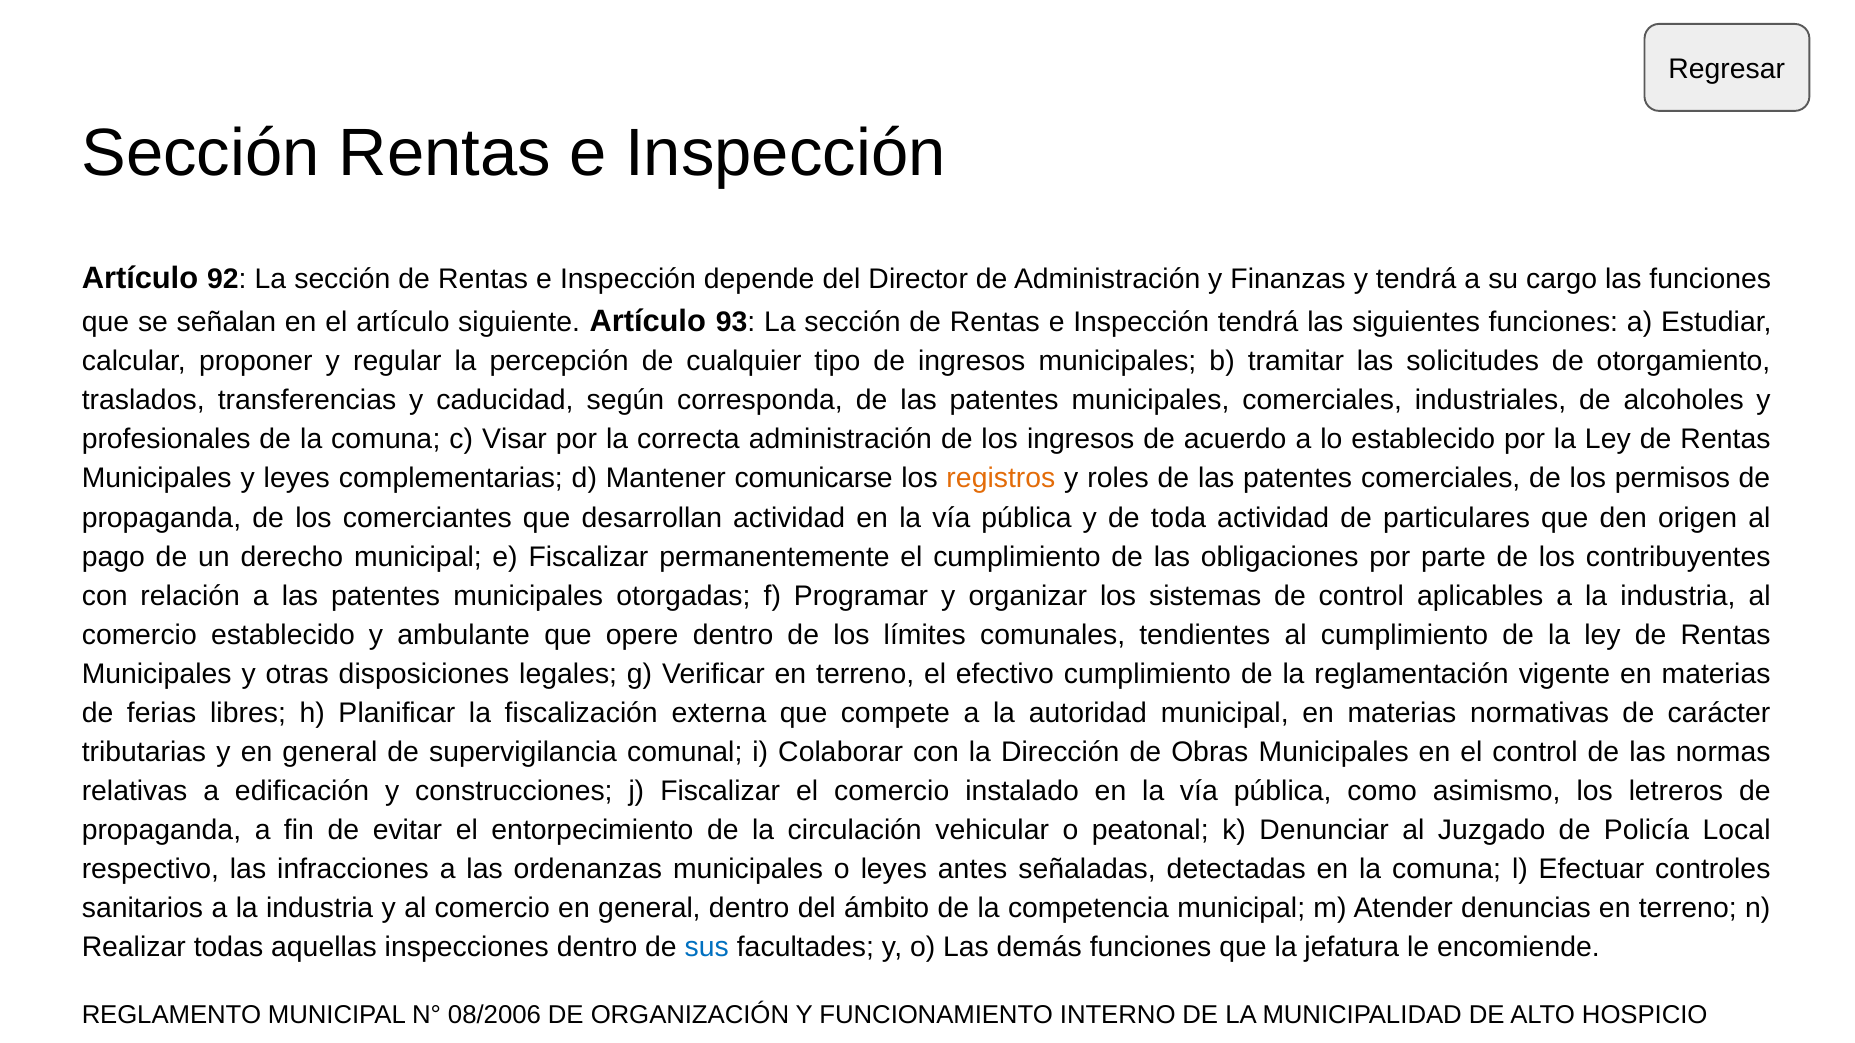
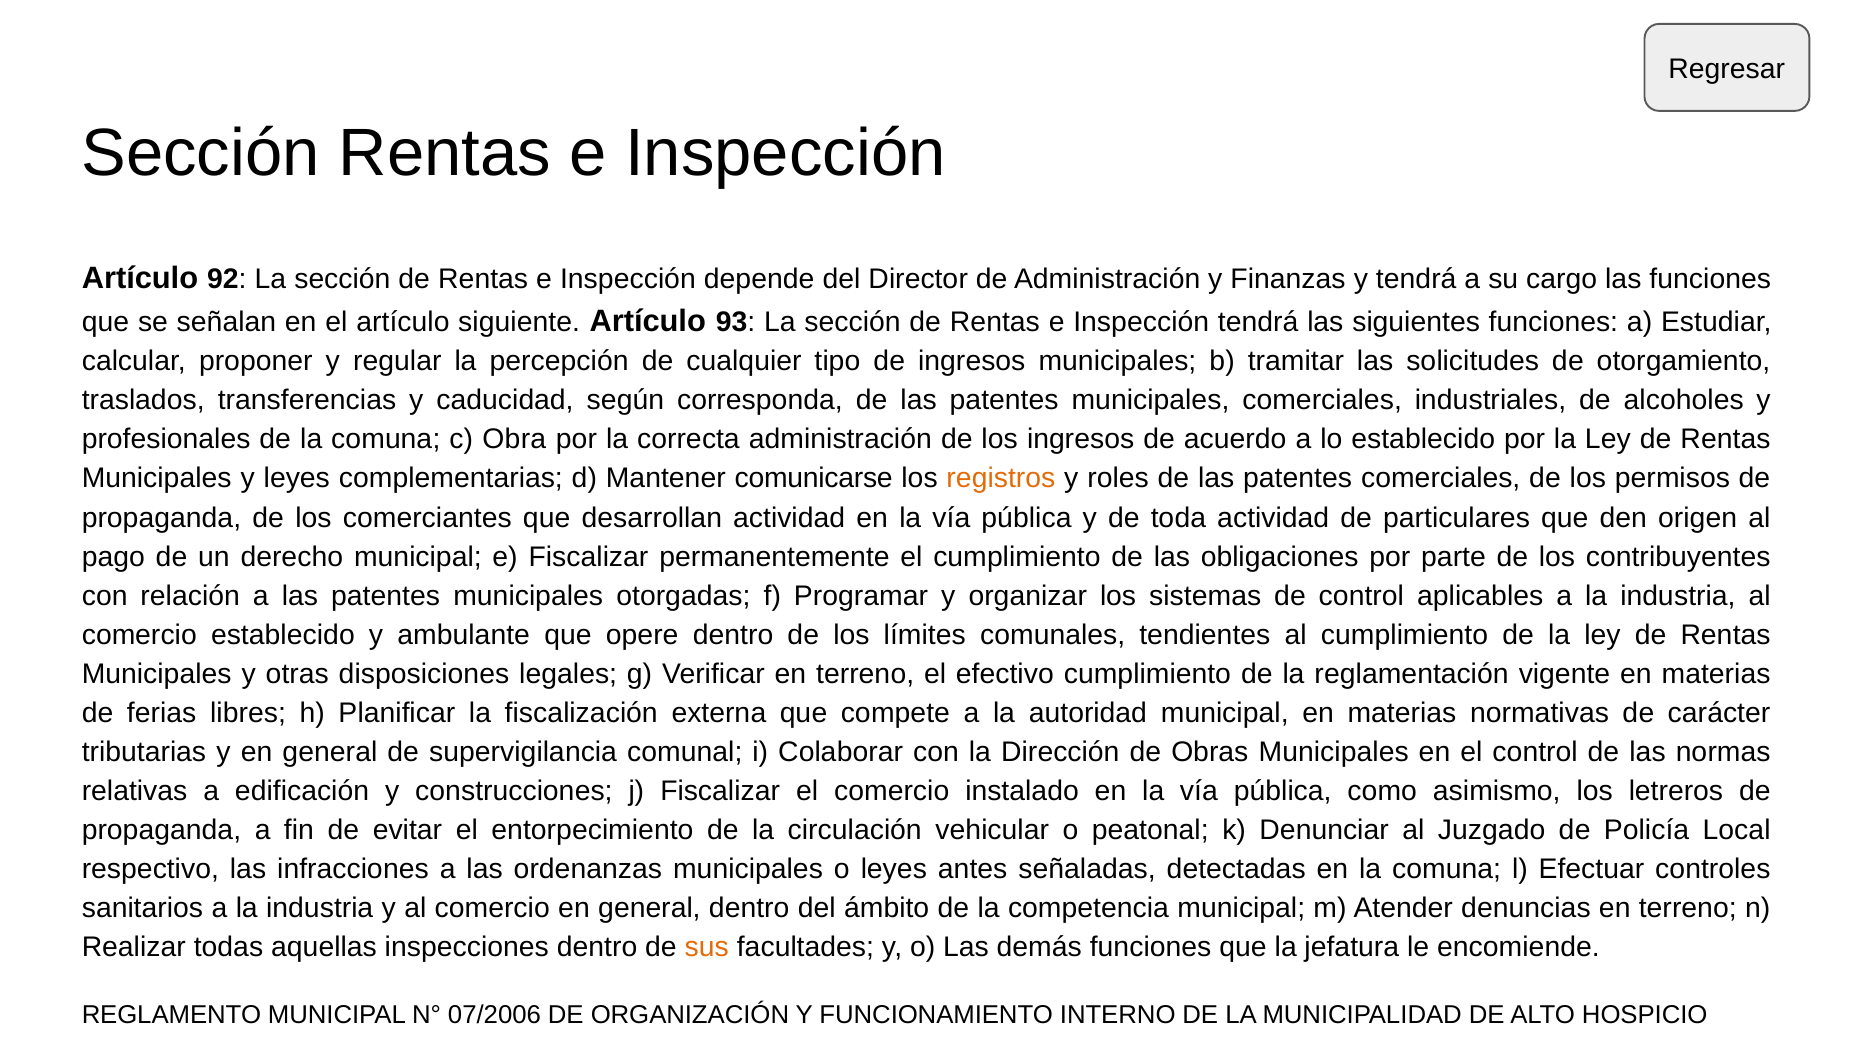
Visar: Visar -> Obra
sus colour: blue -> orange
08/2006: 08/2006 -> 07/2006
